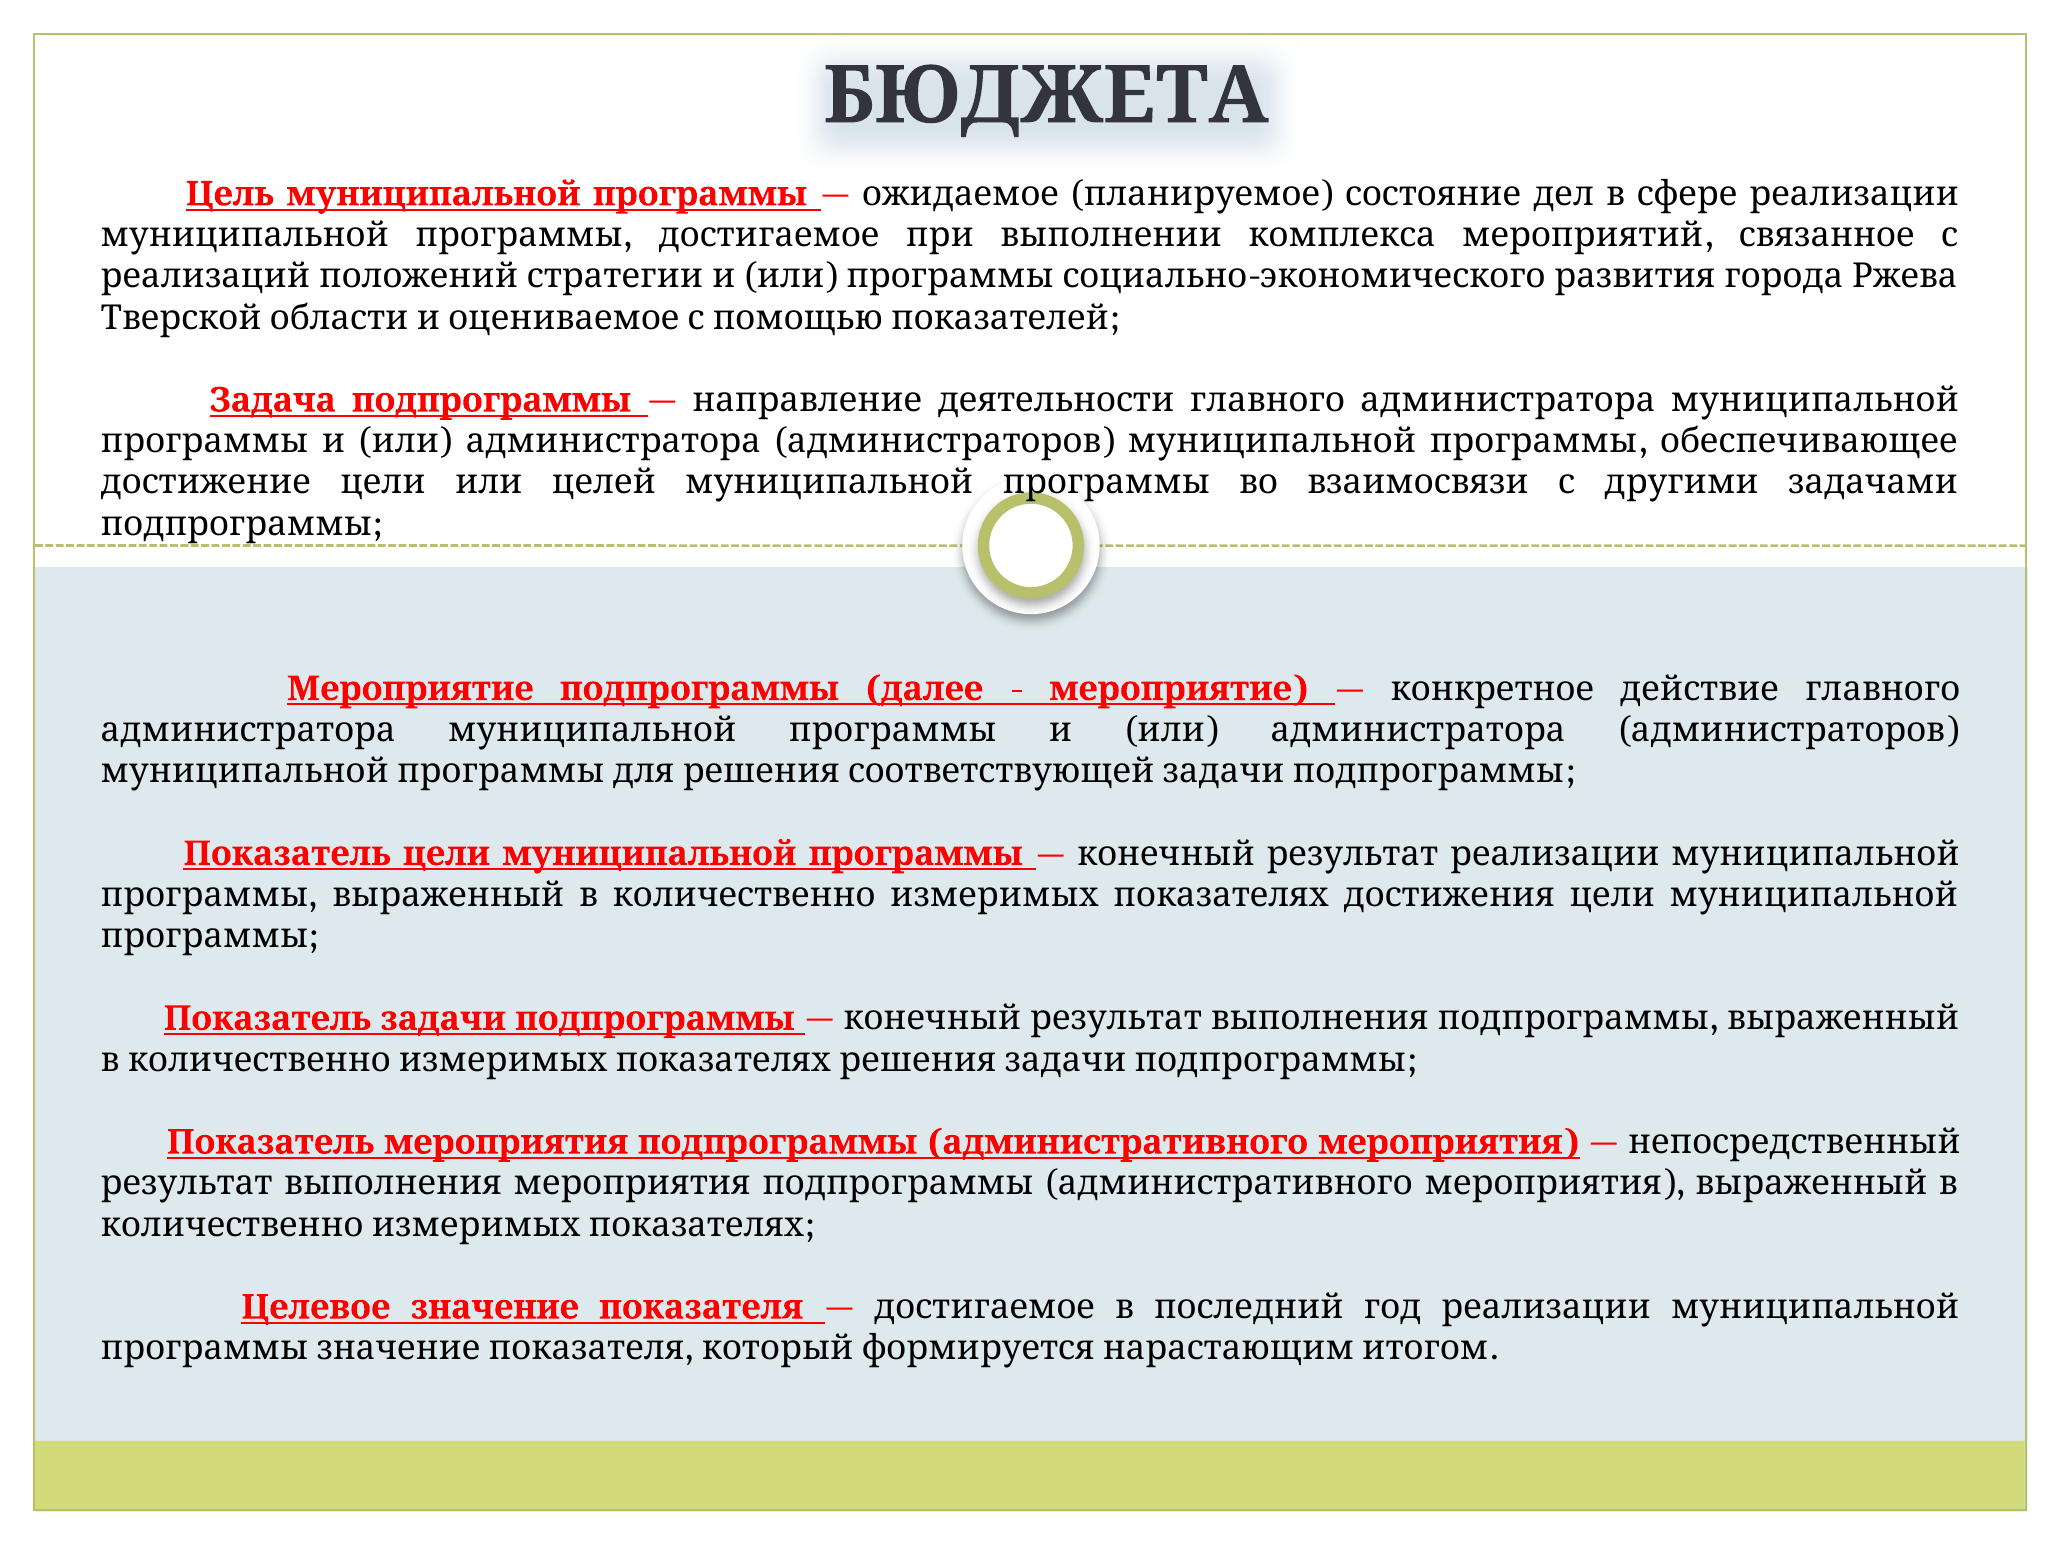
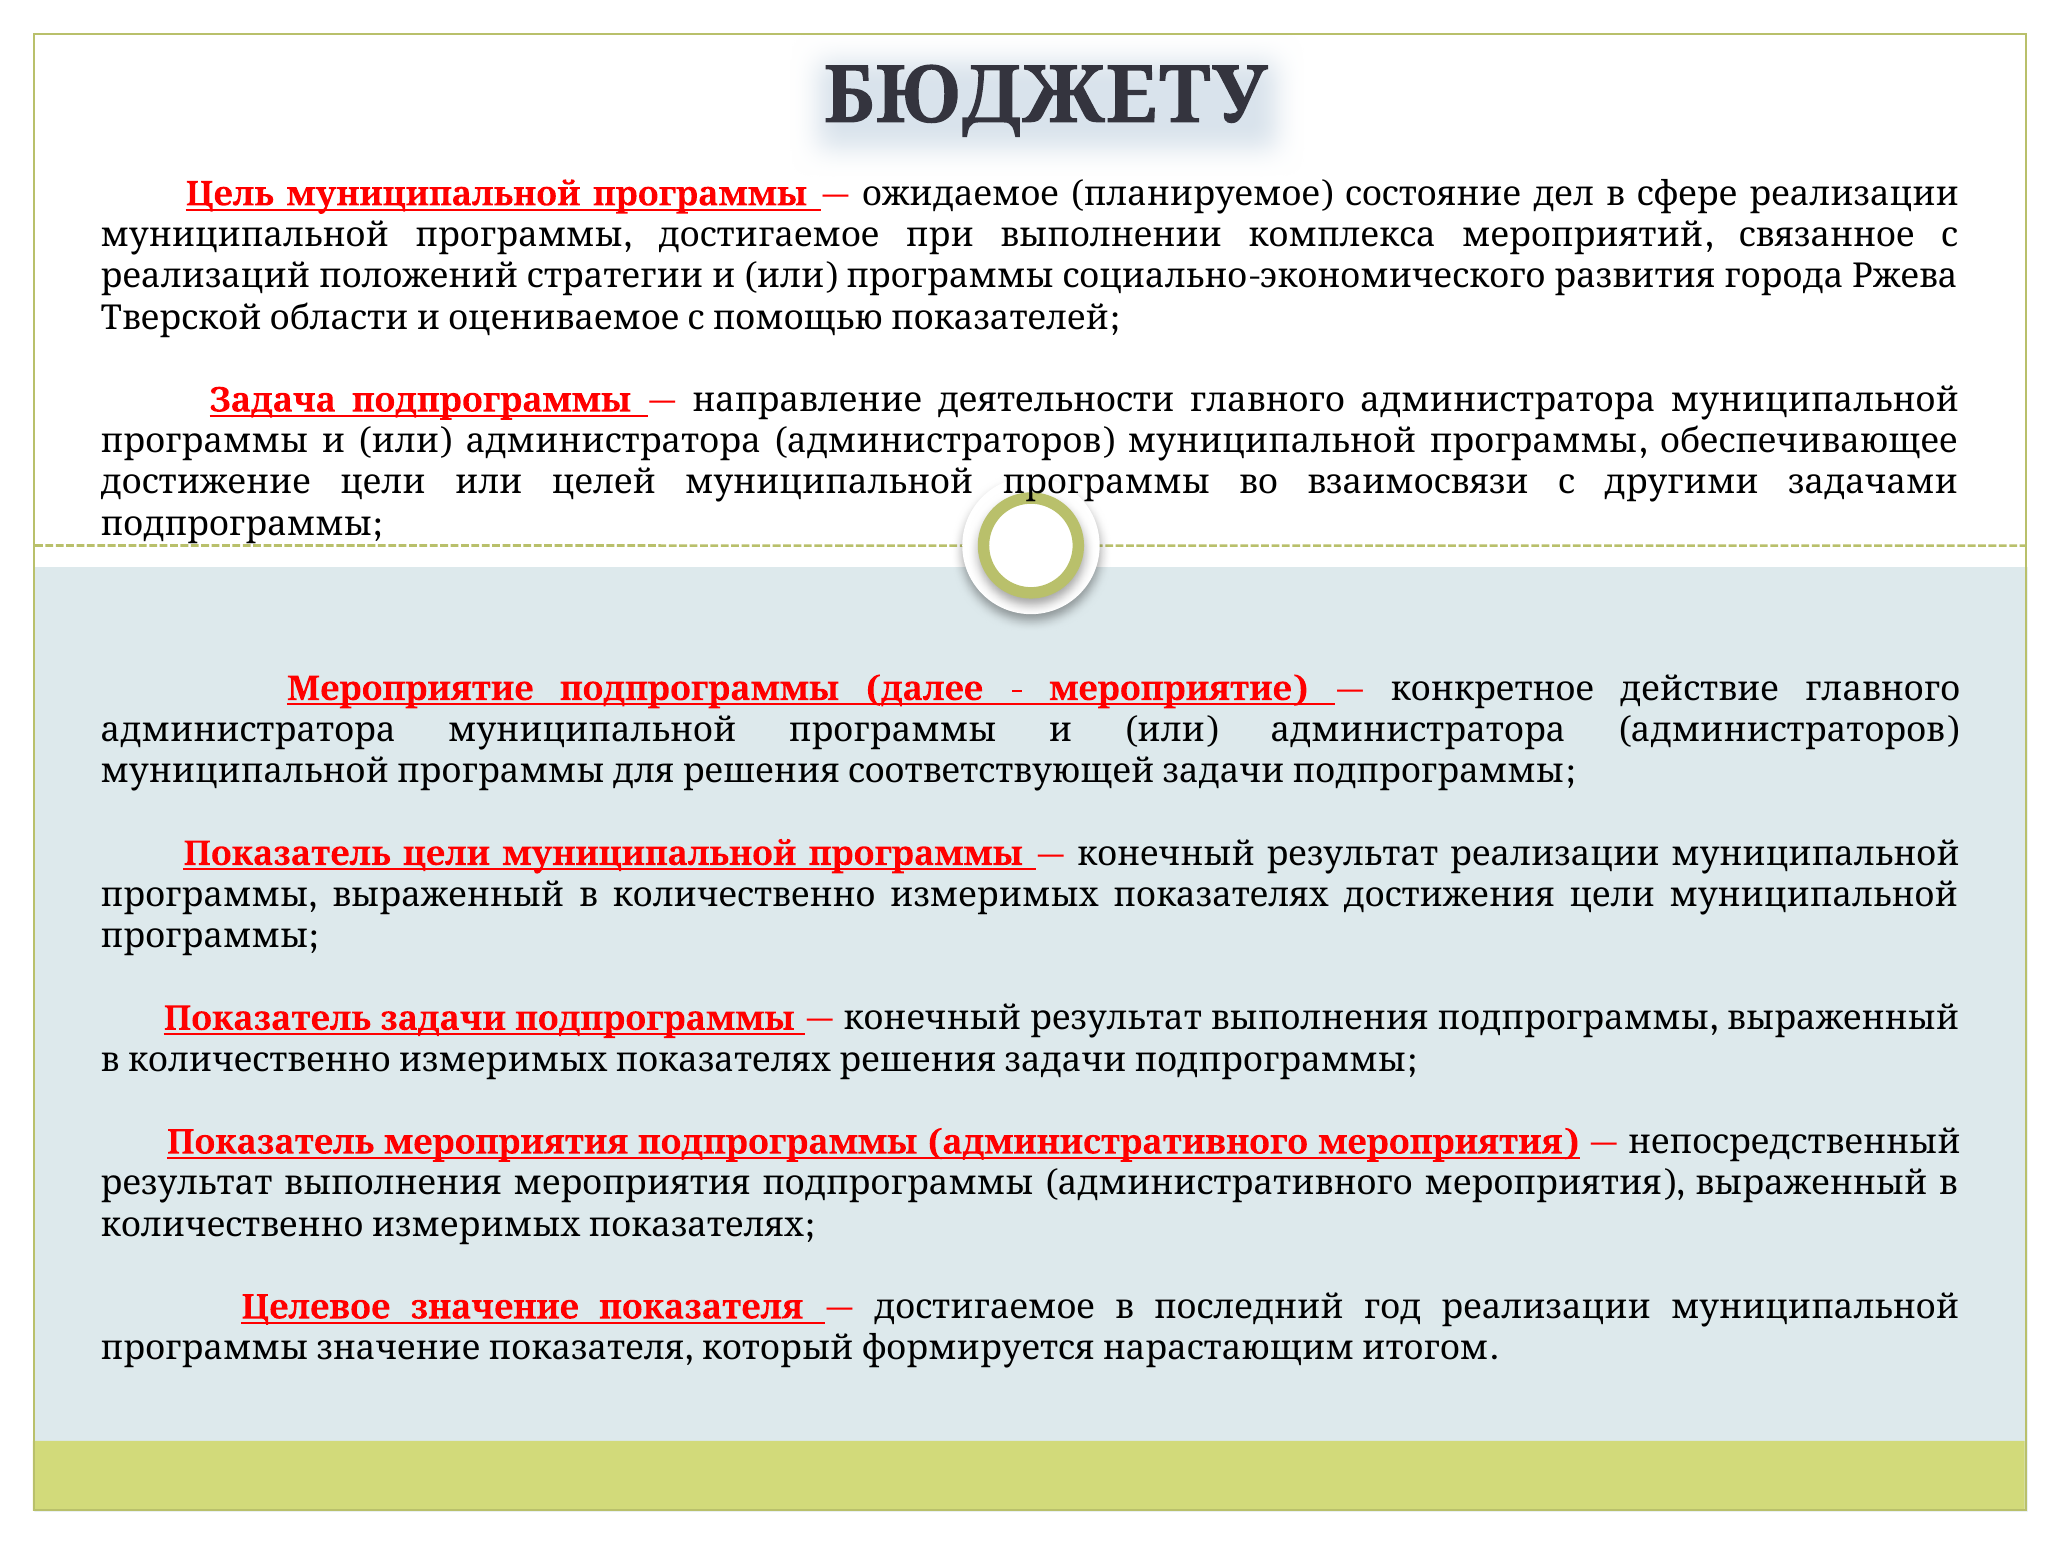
БЮДЖЕТА: БЮДЖЕТА -> БЮДЖЕТУ
